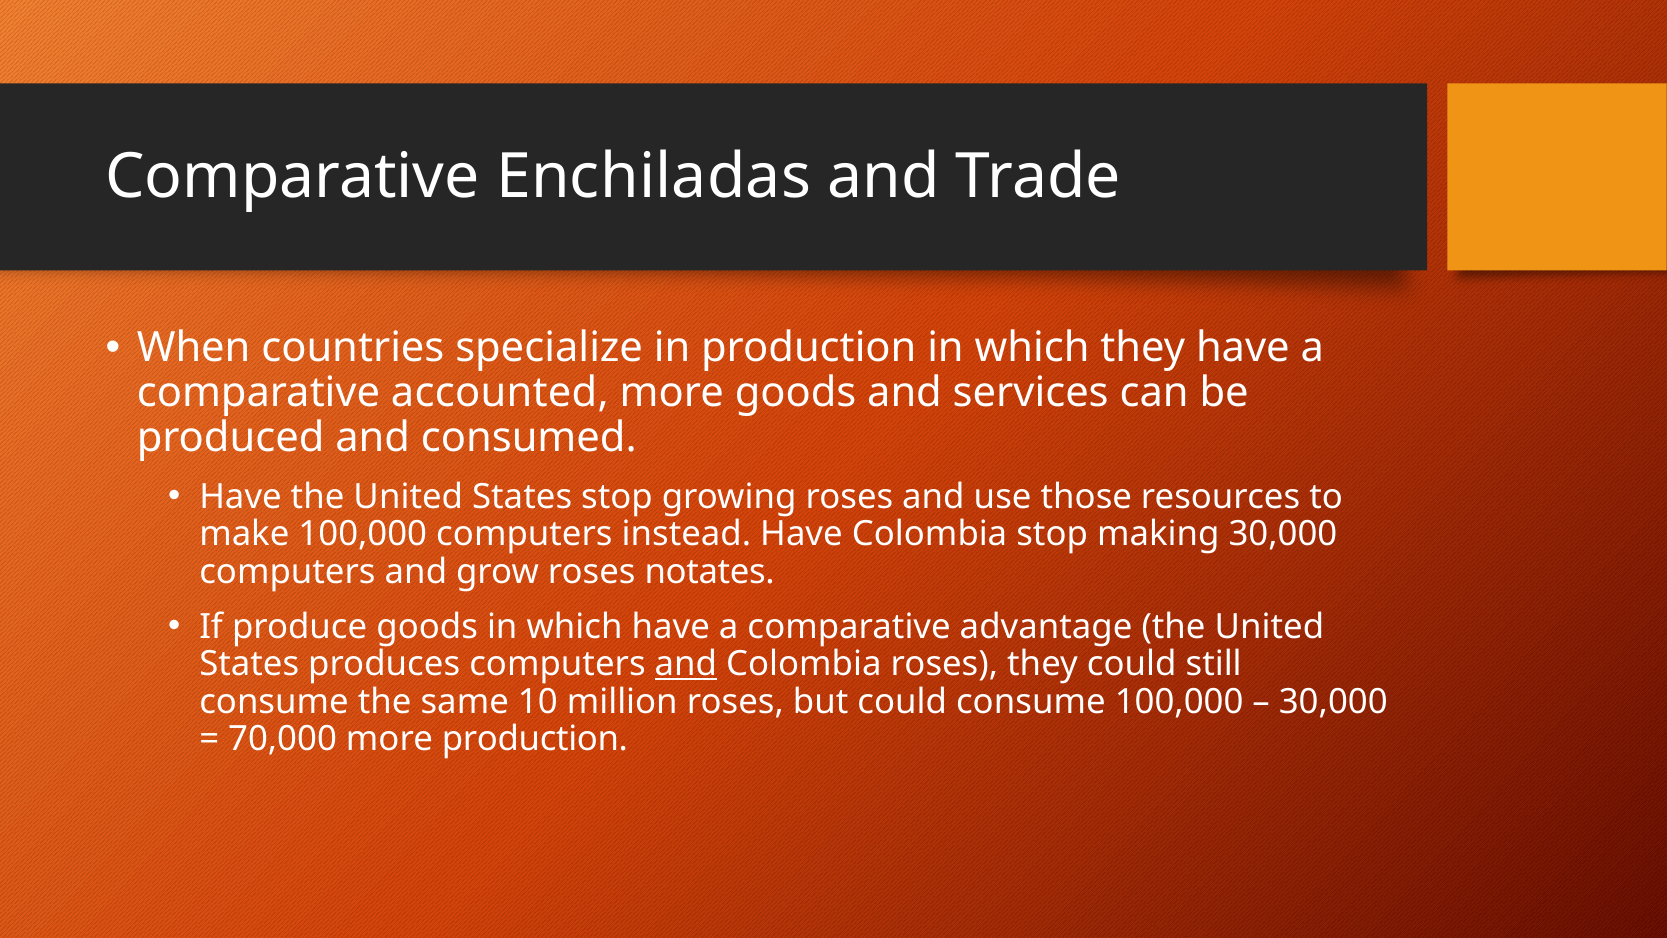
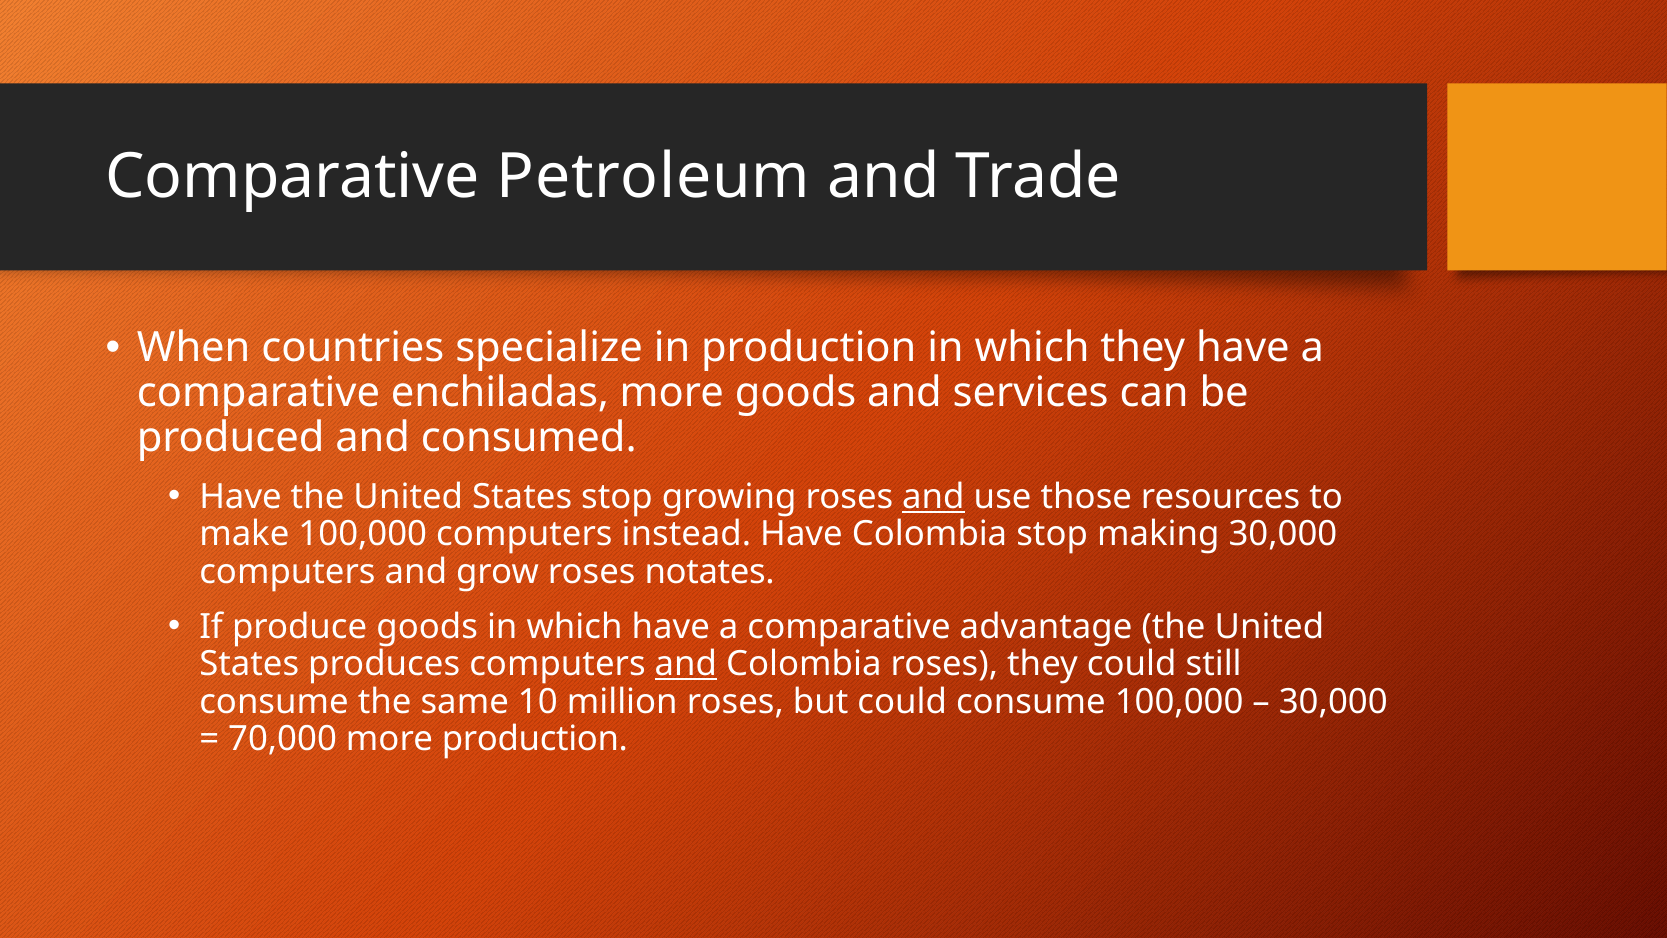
Enchiladas: Enchiladas -> Petroleum
accounted: accounted -> enchiladas
and at (933, 497) underline: none -> present
